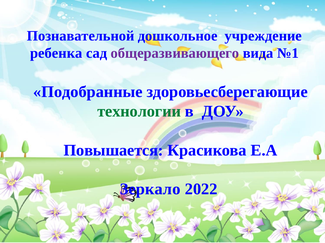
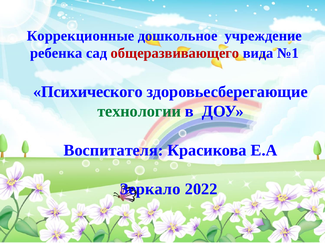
Познавательной: Познавательной -> Коррекционные
общеразвивающего colour: purple -> red
Подобранные: Подобранные -> Психического
Повышается: Повышается -> Воспитателя
